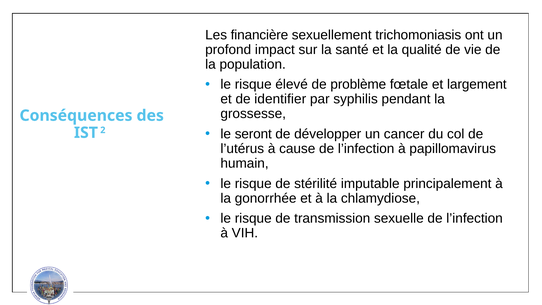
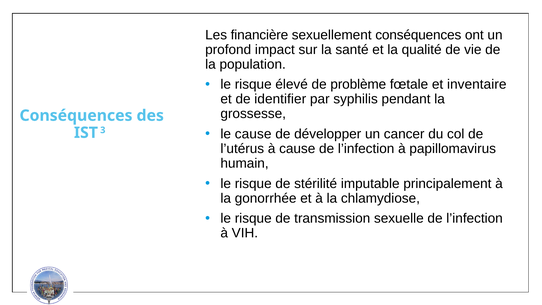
sexuellement trichomoniasis: trichomoniasis -> conséquences
largement: largement -> inventaire
le seront: seront -> cause
2: 2 -> 3
